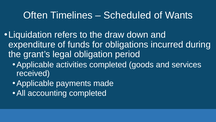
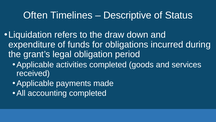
Scheduled: Scheduled -> Descriptive
Wants: Wants -> Status
